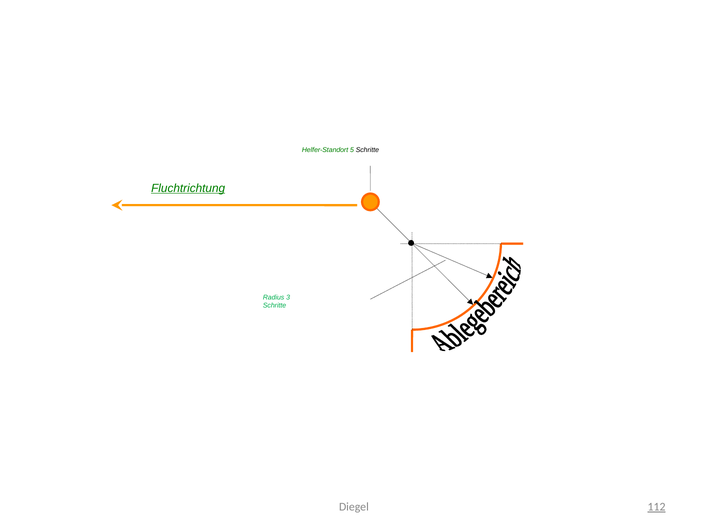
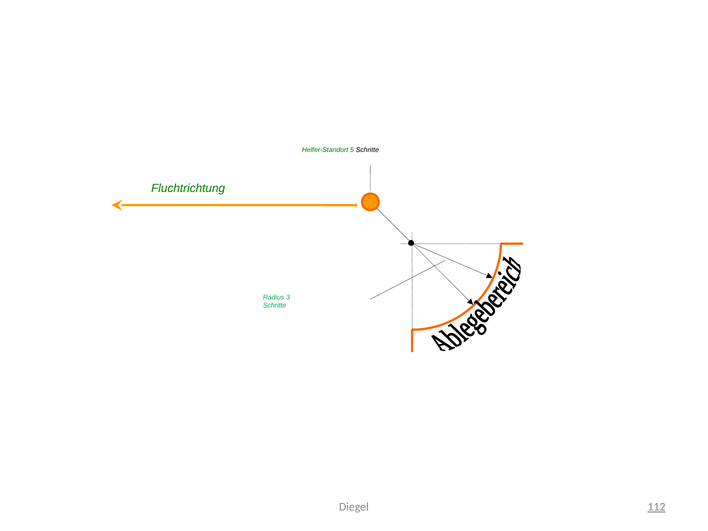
Fluchtrichtung underline: present -> none
